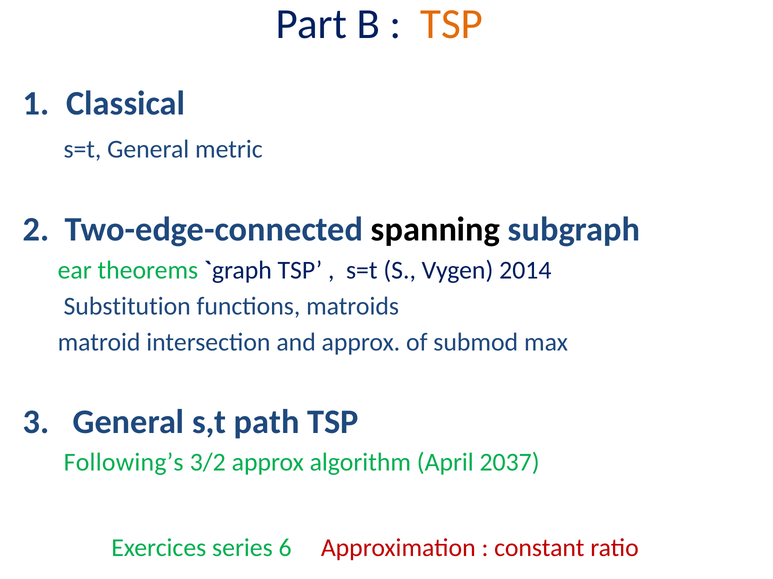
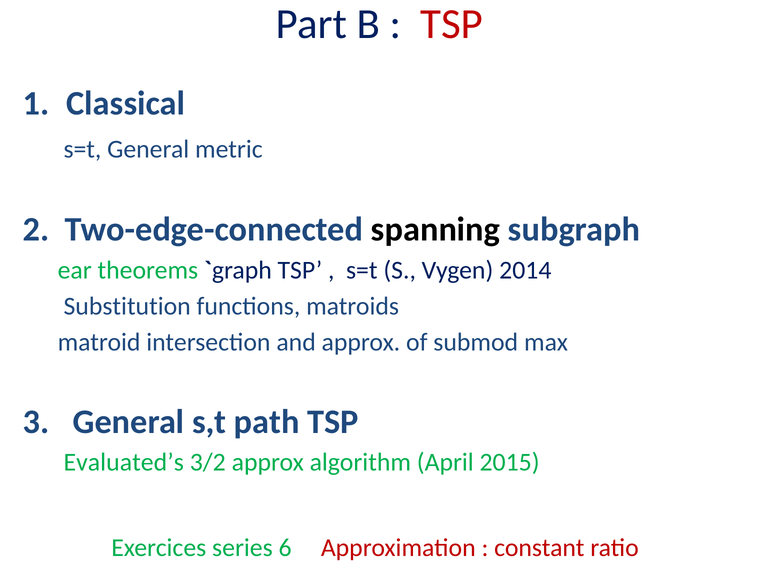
TSP at (452, 24) colour: orange -> red
Following’s: Following’s -> Evaluated’s
2037: 2037 -> 2015
